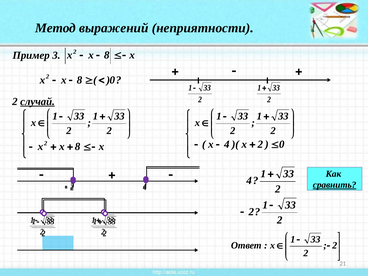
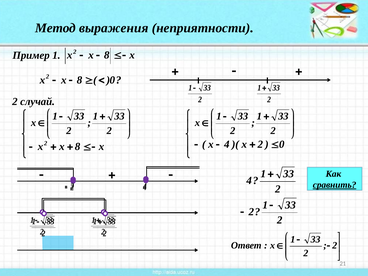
выражений: выражений -> выражения
Пример 3: 3 -> 1
случай underline: present -> none
